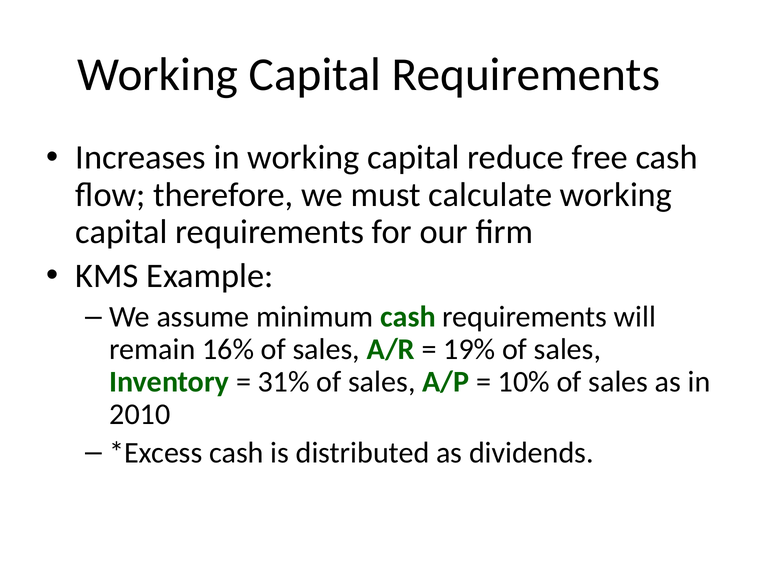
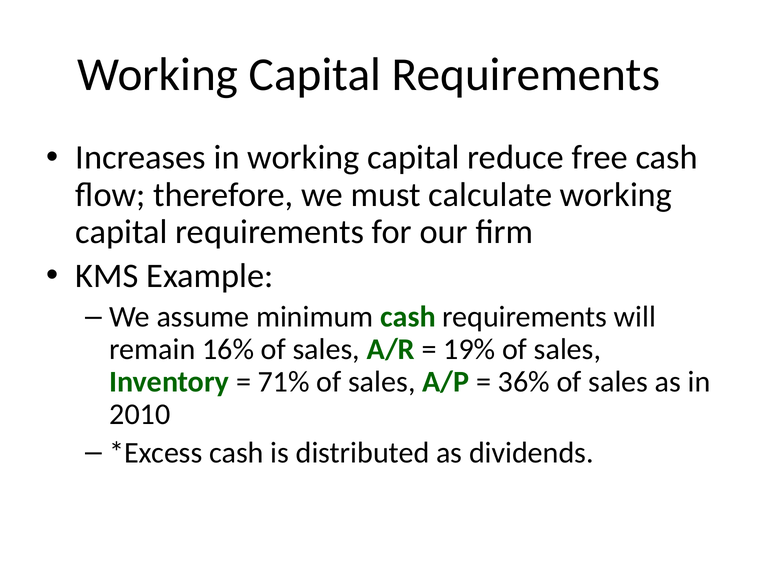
31%: 31% -> 71%
10%: 10% -> 36%
